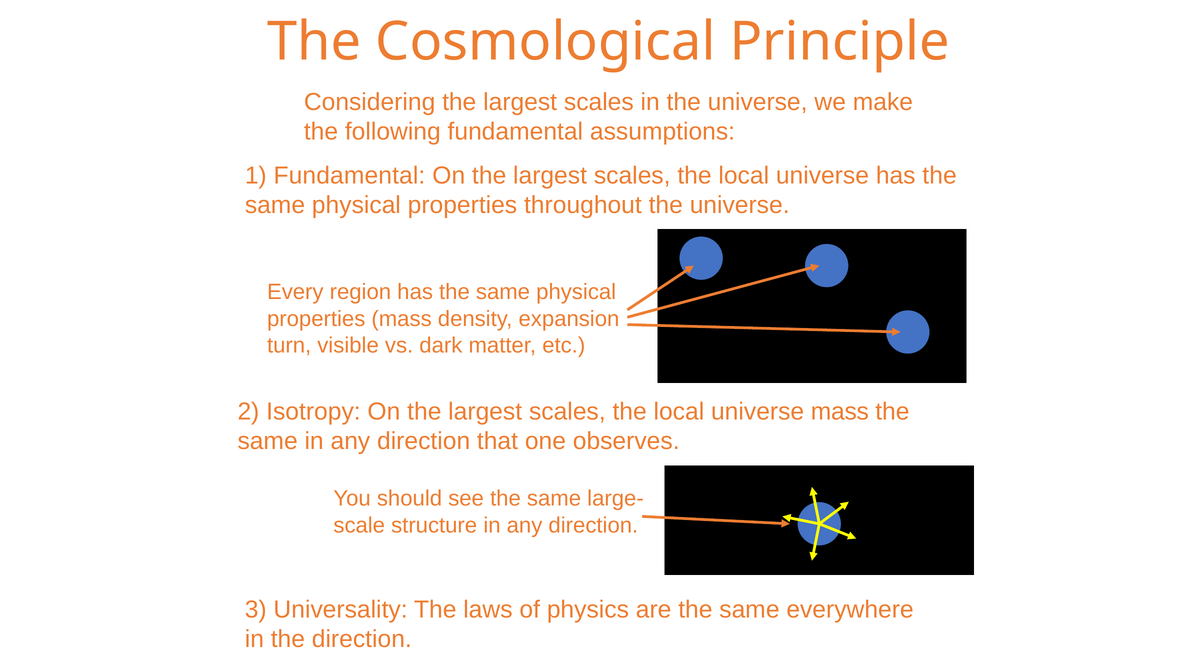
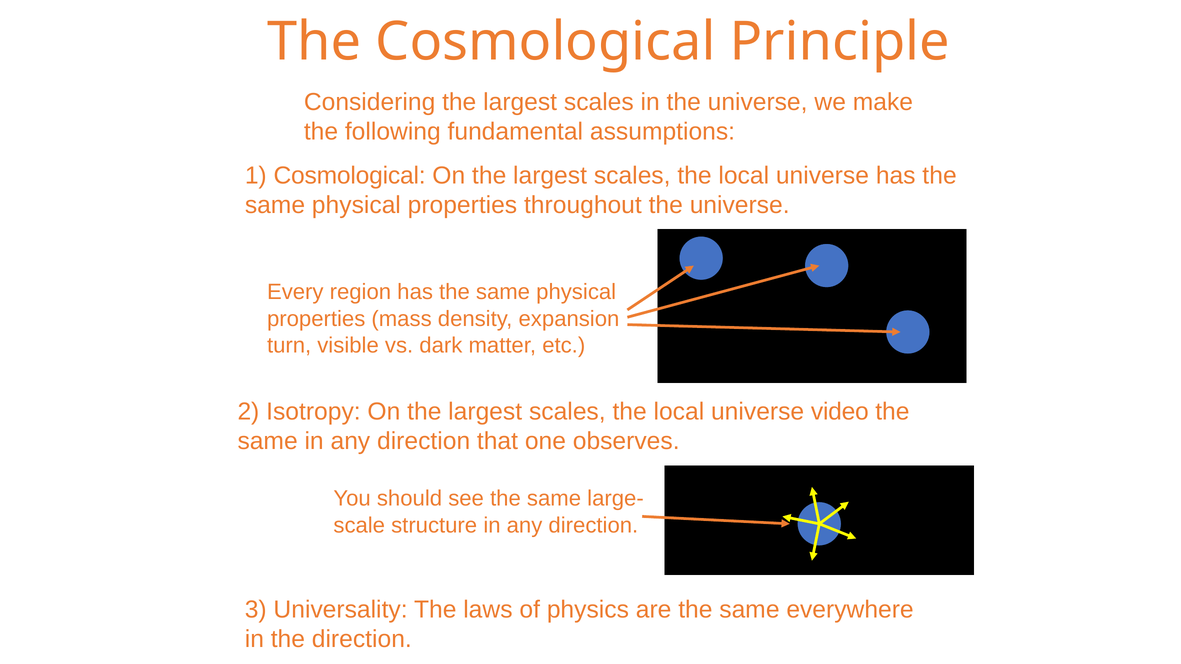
1 Fundamental: Fundamental -> Cosmological
universe mass: mass -> video
